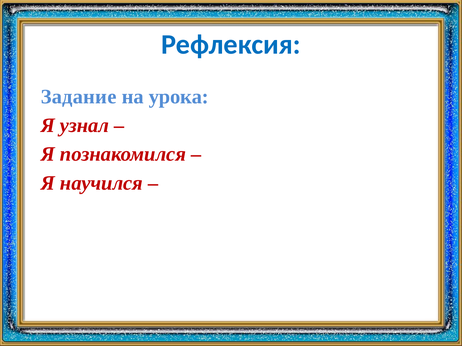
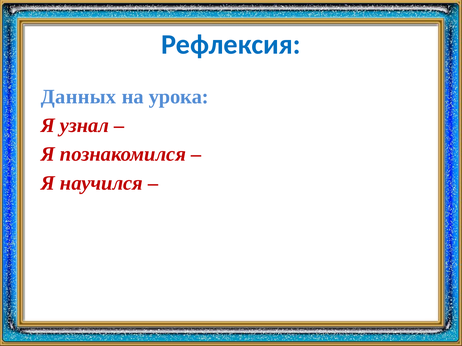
Задание: Задание -> Данных
